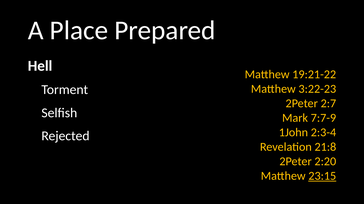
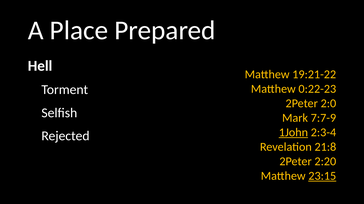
3:22-23: 3:22-23 -> 0:22-23
2:7: 2:7 -> 2:0
1John underline: none -> present
